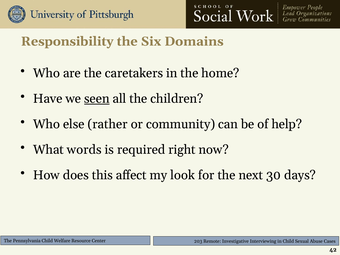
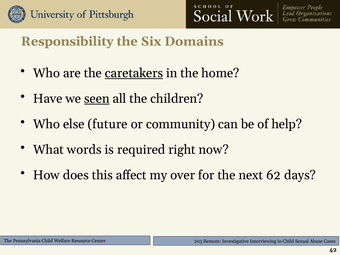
caretakers underline: none -> present
rather: rather -> future
look: look -> over
30: 30 -> 62
